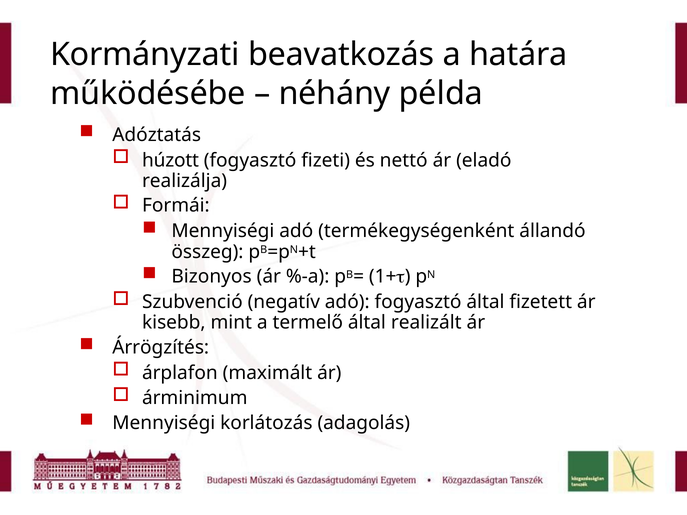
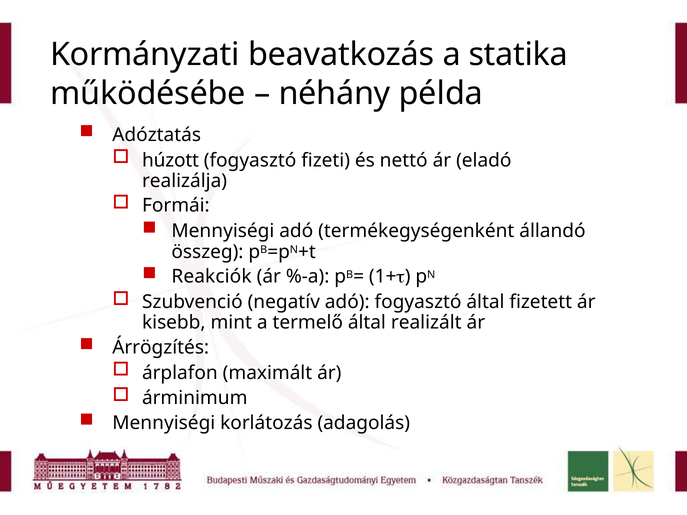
határa: határa -> statika
Bizonyos: Bizonyos -> Reakciók
